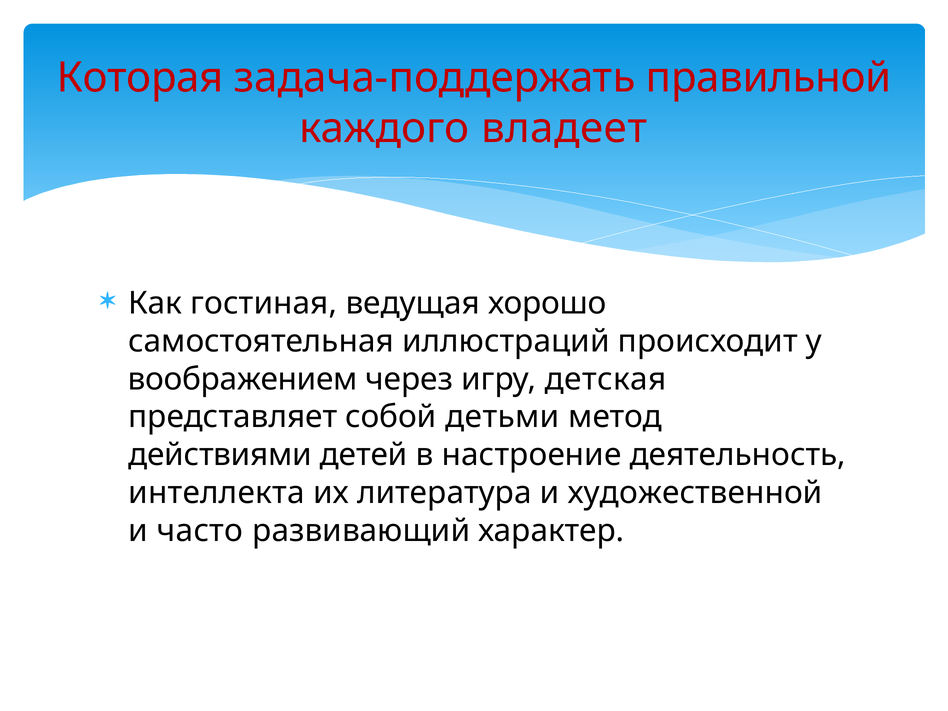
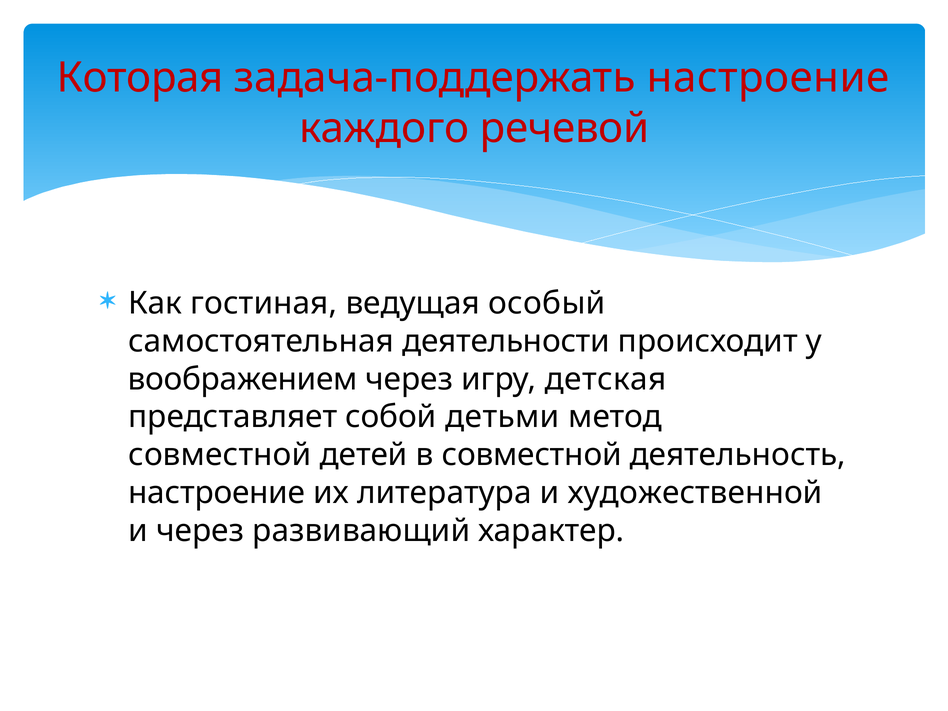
задача-поддержать правильной: правильной -> настроение
владеет: владеет -> речевой
хорошо: хорошо -> особый
иллюстраций: иллюстраций -> деятельности
действиями at (220, 455): действиями -> совместной
в настроение: настроение -> совместной
интеллекта at (217, 493): интеллекта -> настроение
и часто: часто -> через
